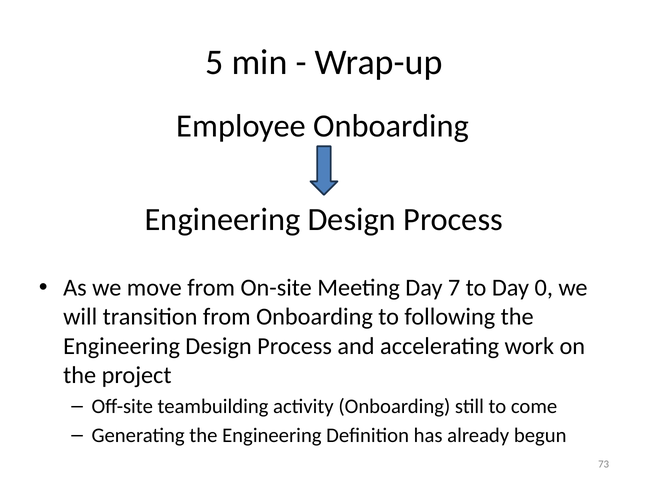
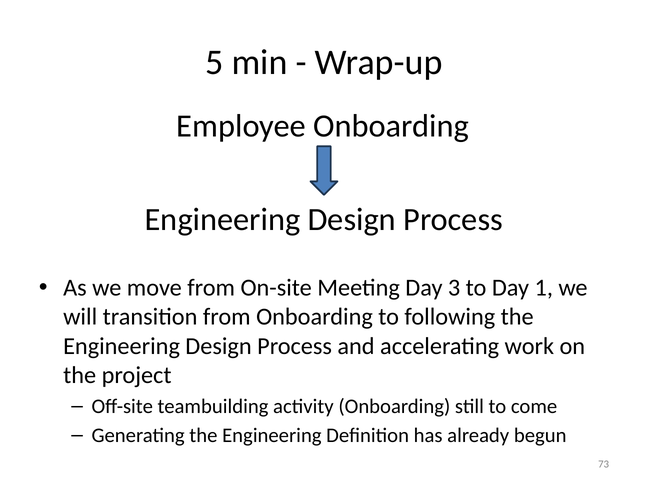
7: 7 -> 3
0: 0 -> 1
